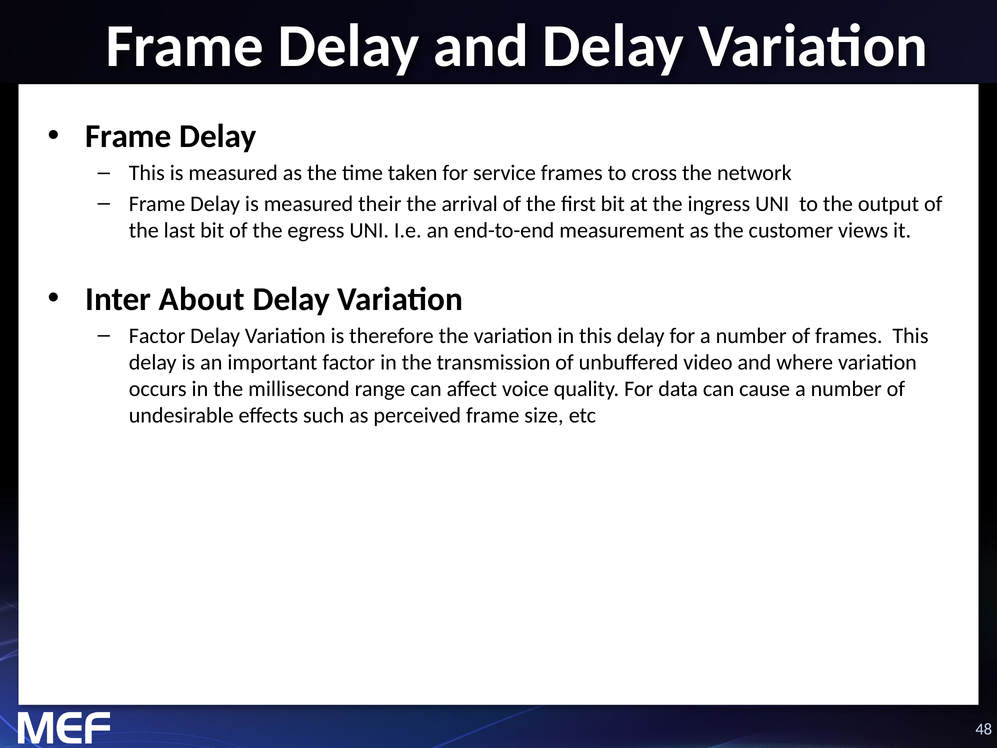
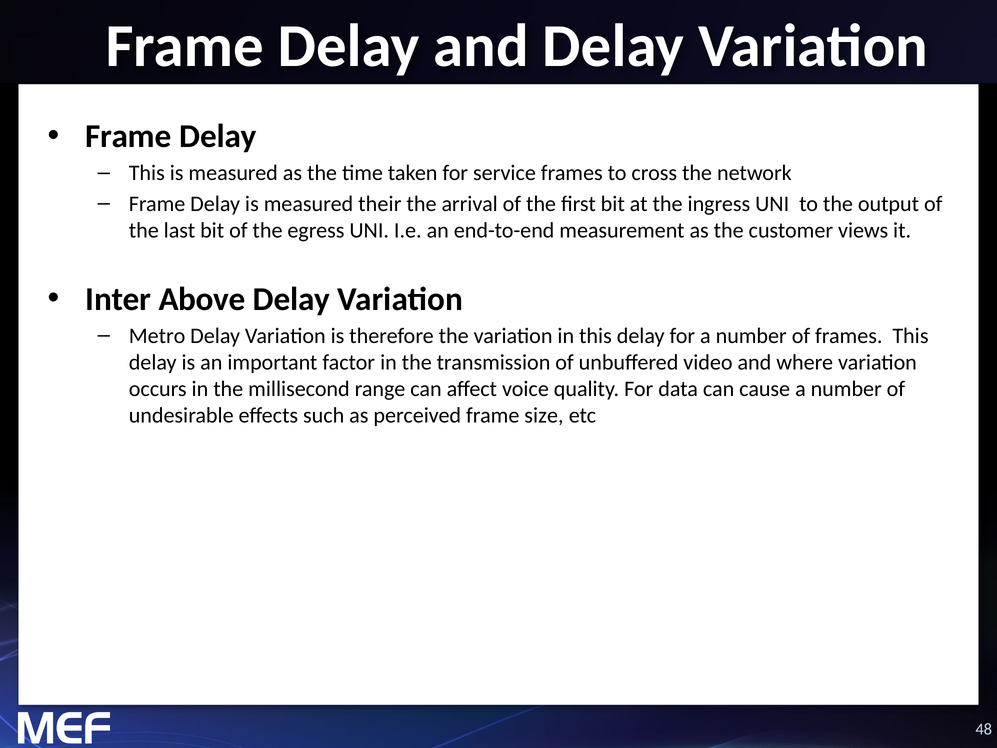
About: About -> Above
Factor at (157, 336): Factor -> Metro
